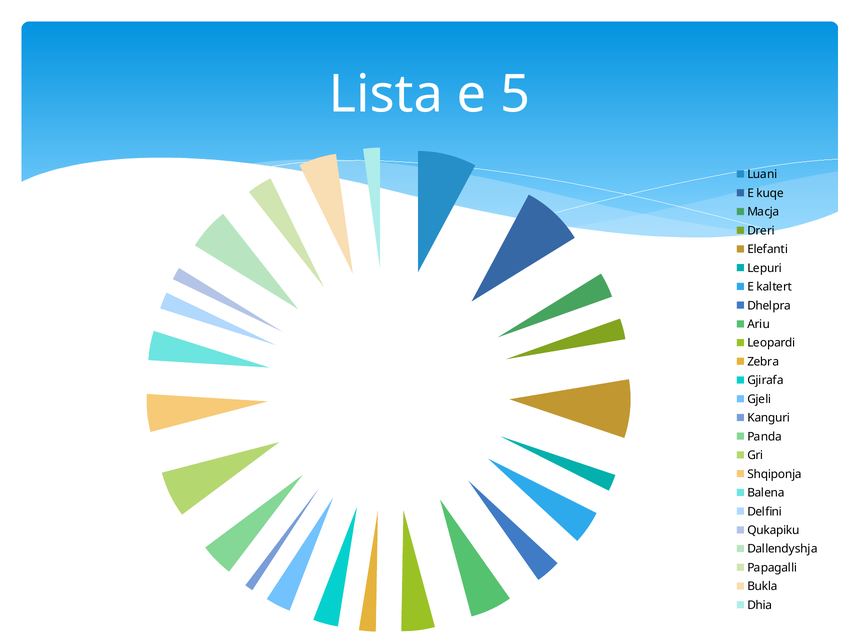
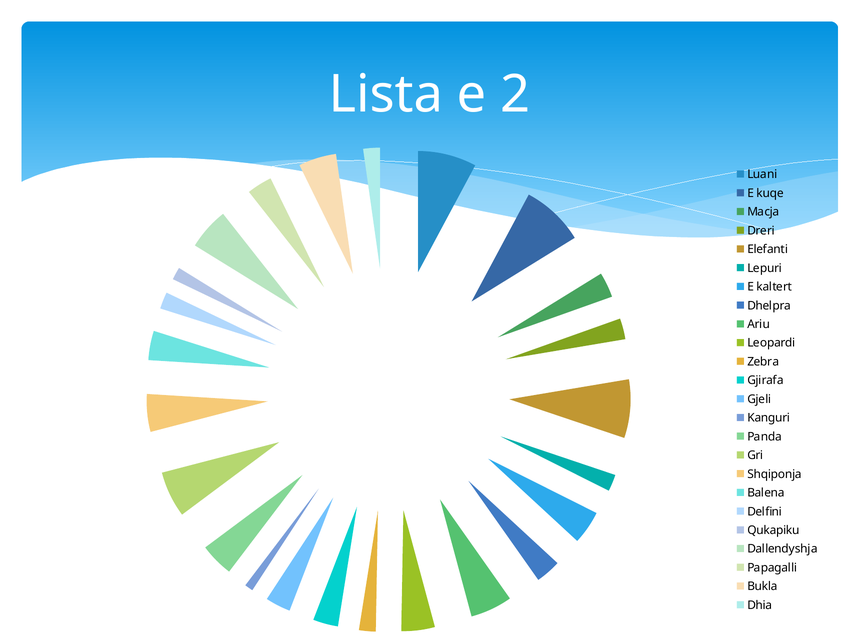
5: 5 -> 2
